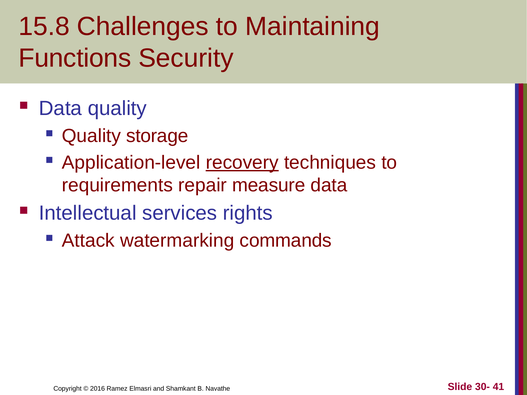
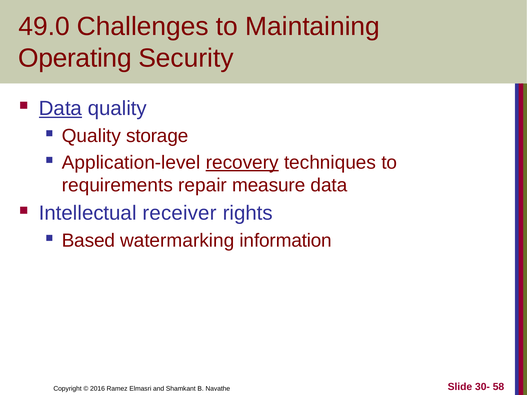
15.8: 15.8 -> 49.0
Functions: Functions -> Operating
Data at (60, 109) underline: none -> present
services: services -> receiver
Attack: Attack -> Based
commands: commands -> information
41: 41 -> 58
